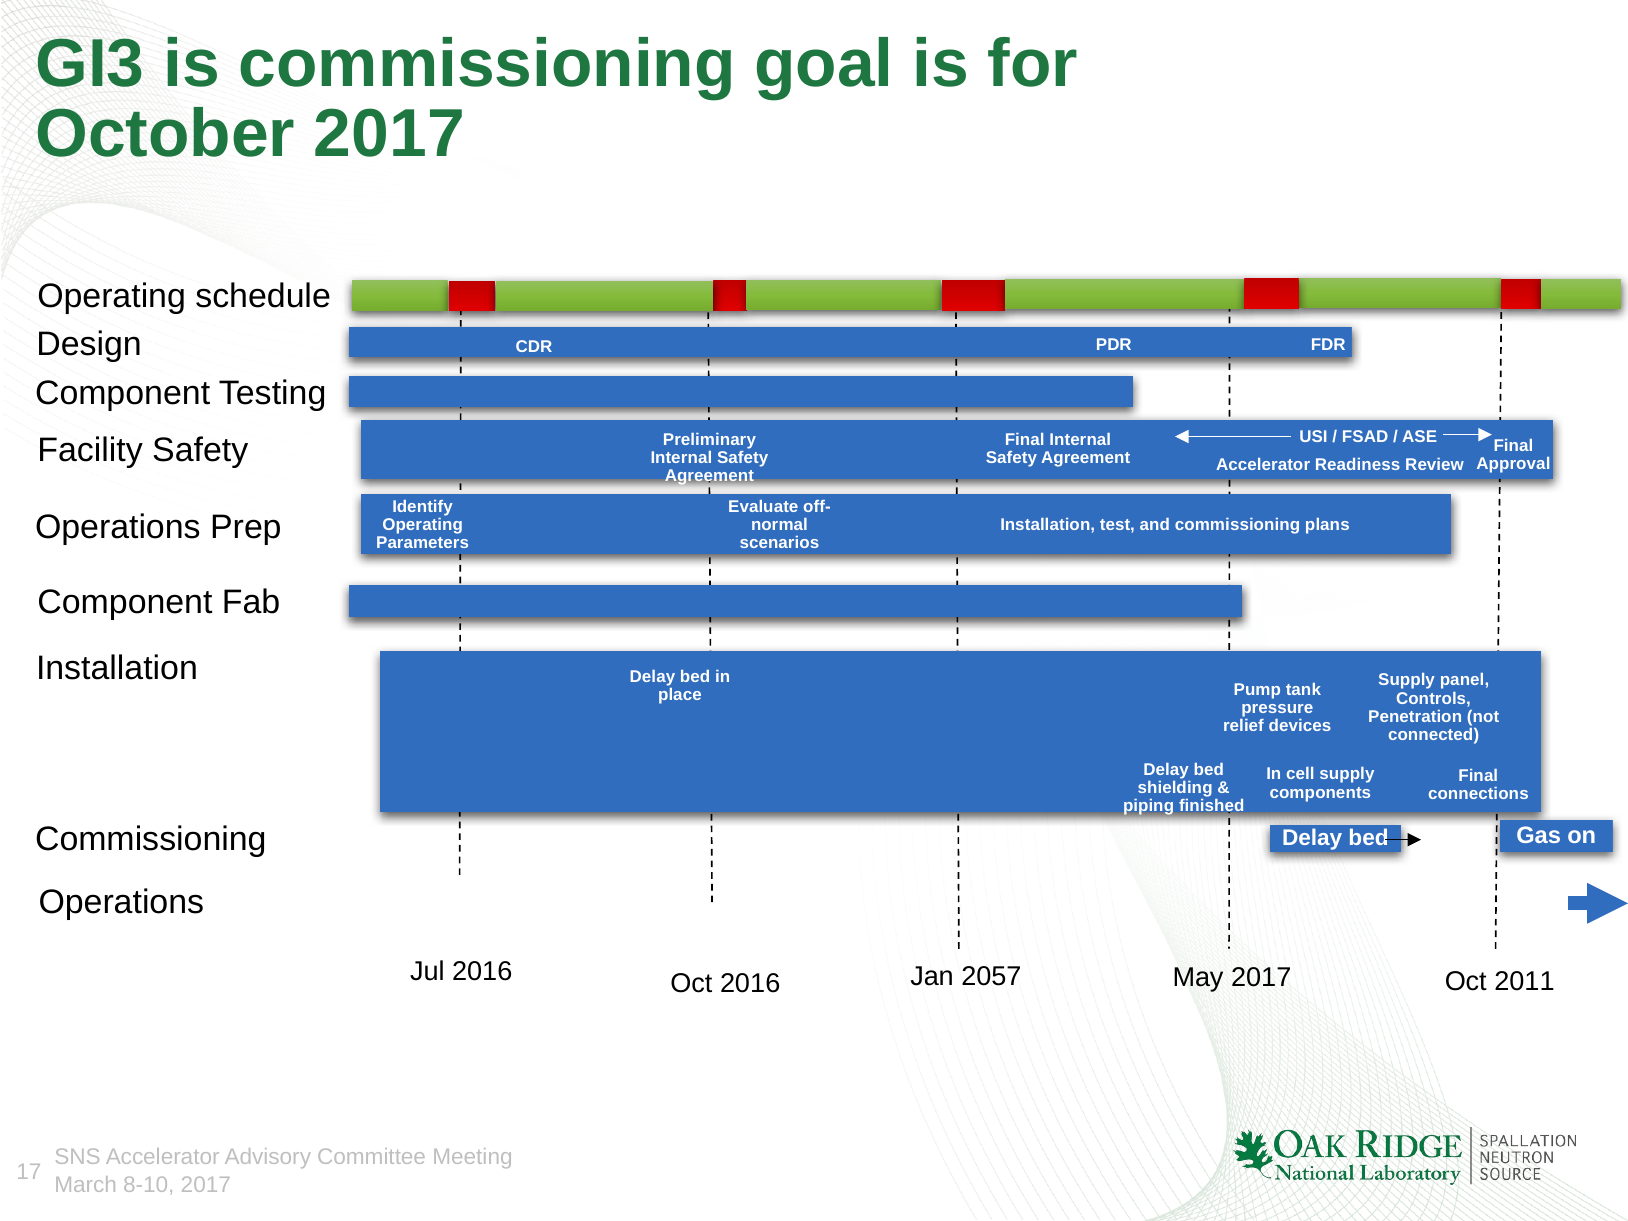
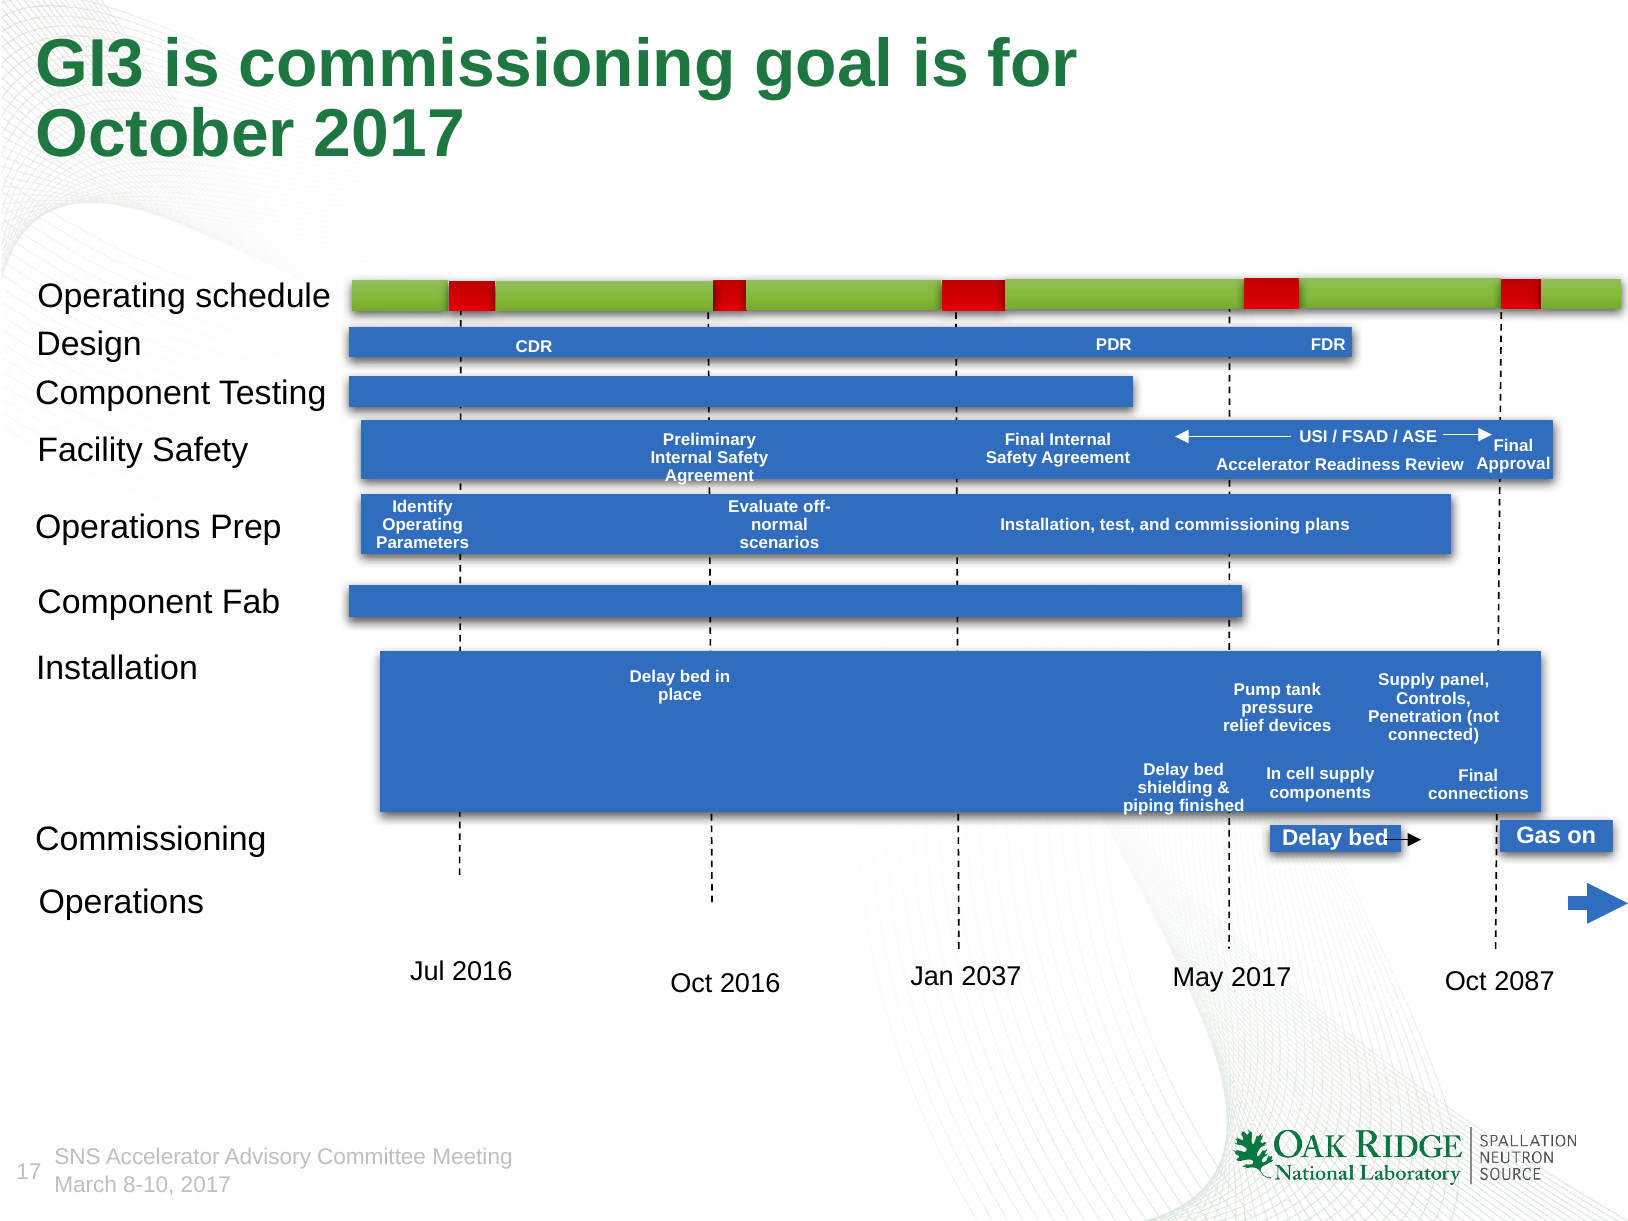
2057: 2057 -> 2037
2011: 2011 -> 2087
